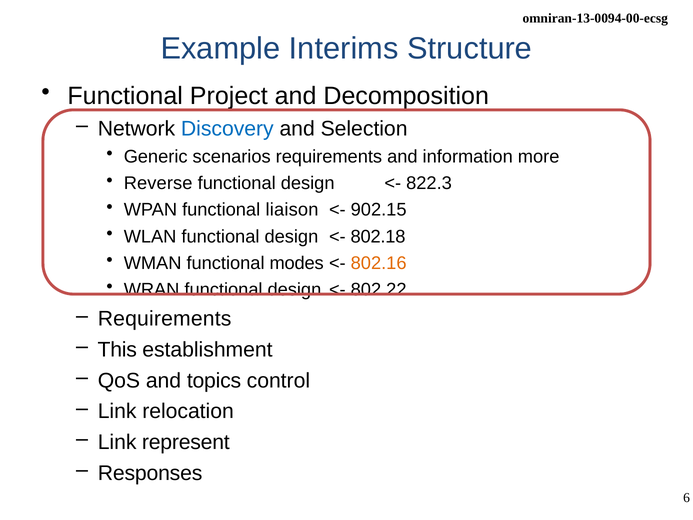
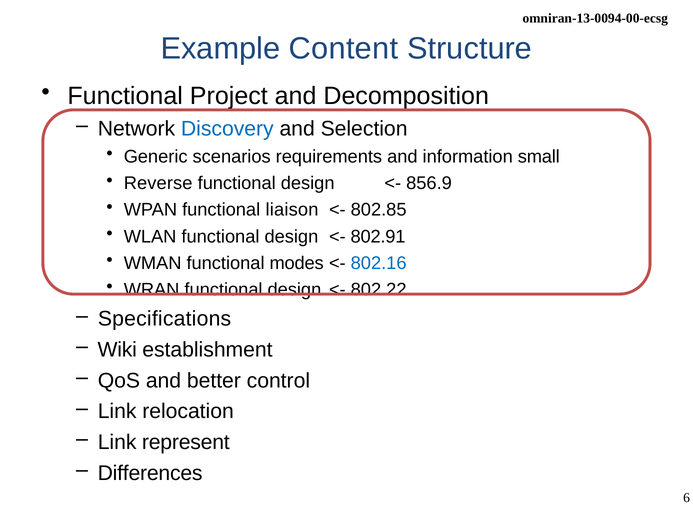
Interims: Interims -> Content
more: more -> small
822.3: 822.3 -> 856.9
902.15: 902.15 -> 802.85
802.18: 802.18 -> 802.91
802.16 colour: orange -> blue
Requirements at (165, 319): Requirements -> Specifications
This: This -> Wiki
topics: topics -> better
Responses: Responses -> Differences
